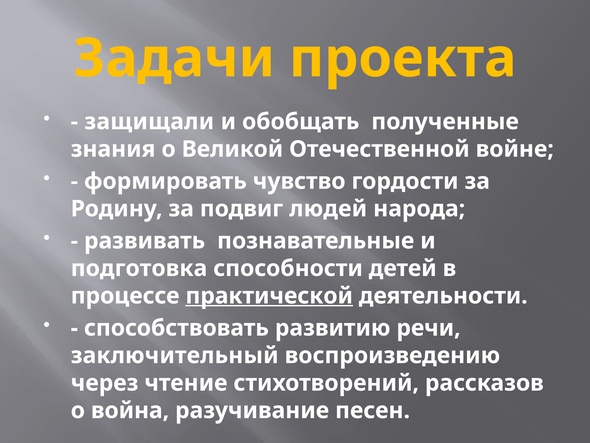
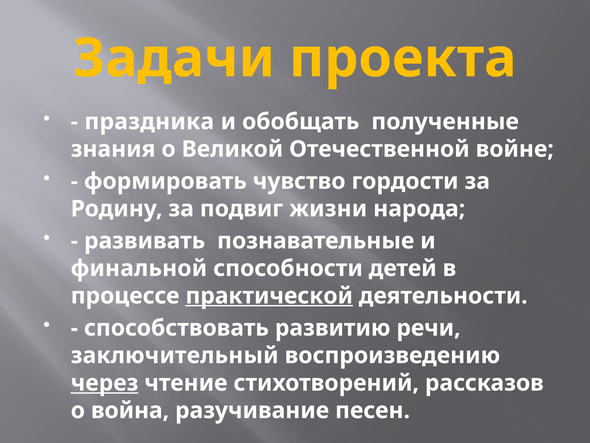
защищали: защищали -> праздника
людей: людей -> жизни
подготовка: подготовка -> финальной
через underline: none -> present
